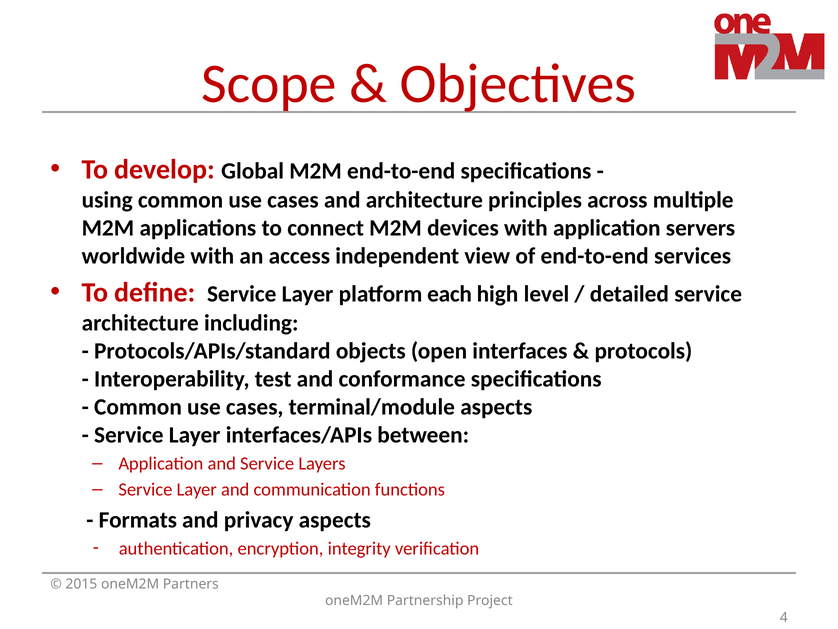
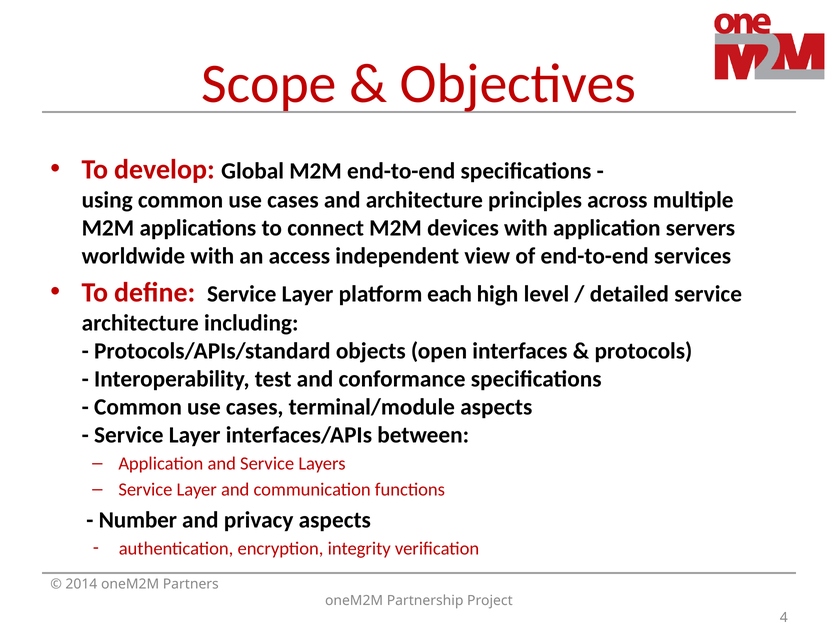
Formats: Formats -> Number
2015: 2015 -> 2014
